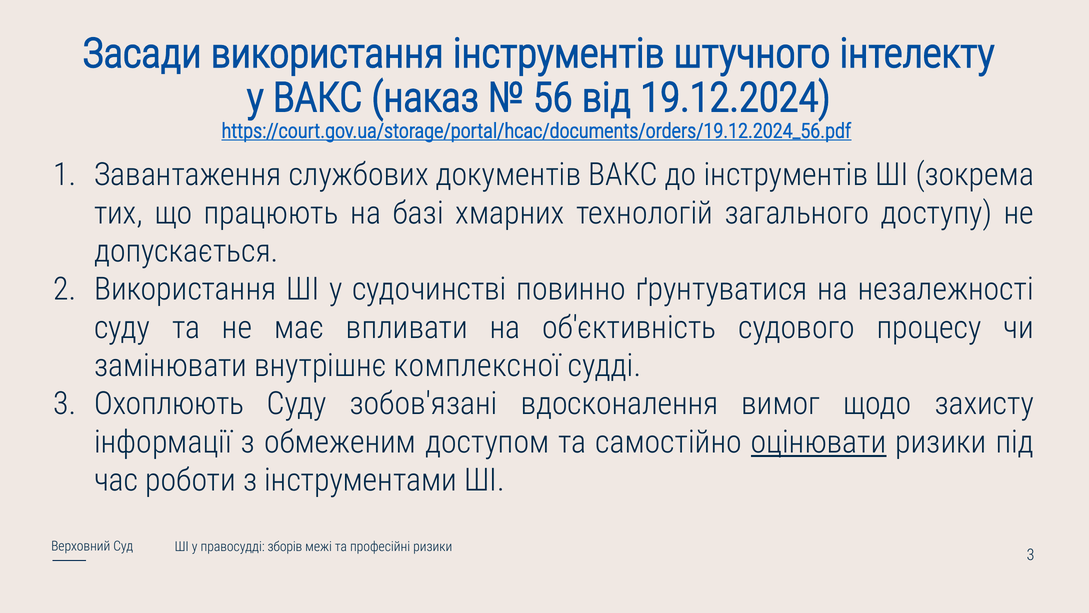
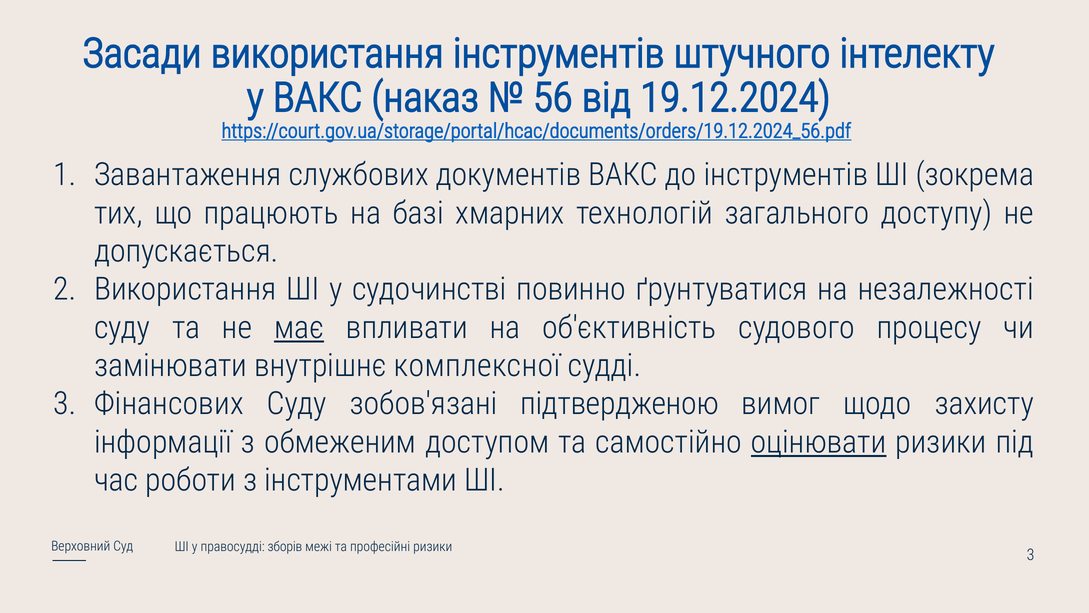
має underline: none -> present
Охоплюють: Охоплюють -> Фінансових
вдосконалення: вдосконалення -> підтвердженою
